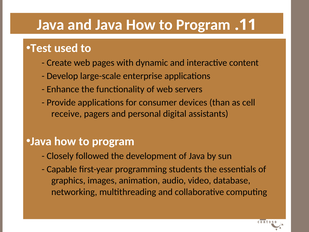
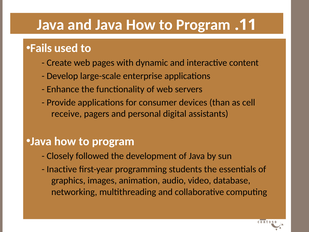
Test: Test -> Fails
Capable: Capable -> Inactive
